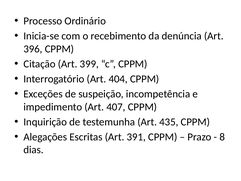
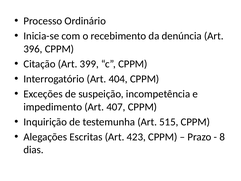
435: 435 -> 515
391: 391 -> 423
